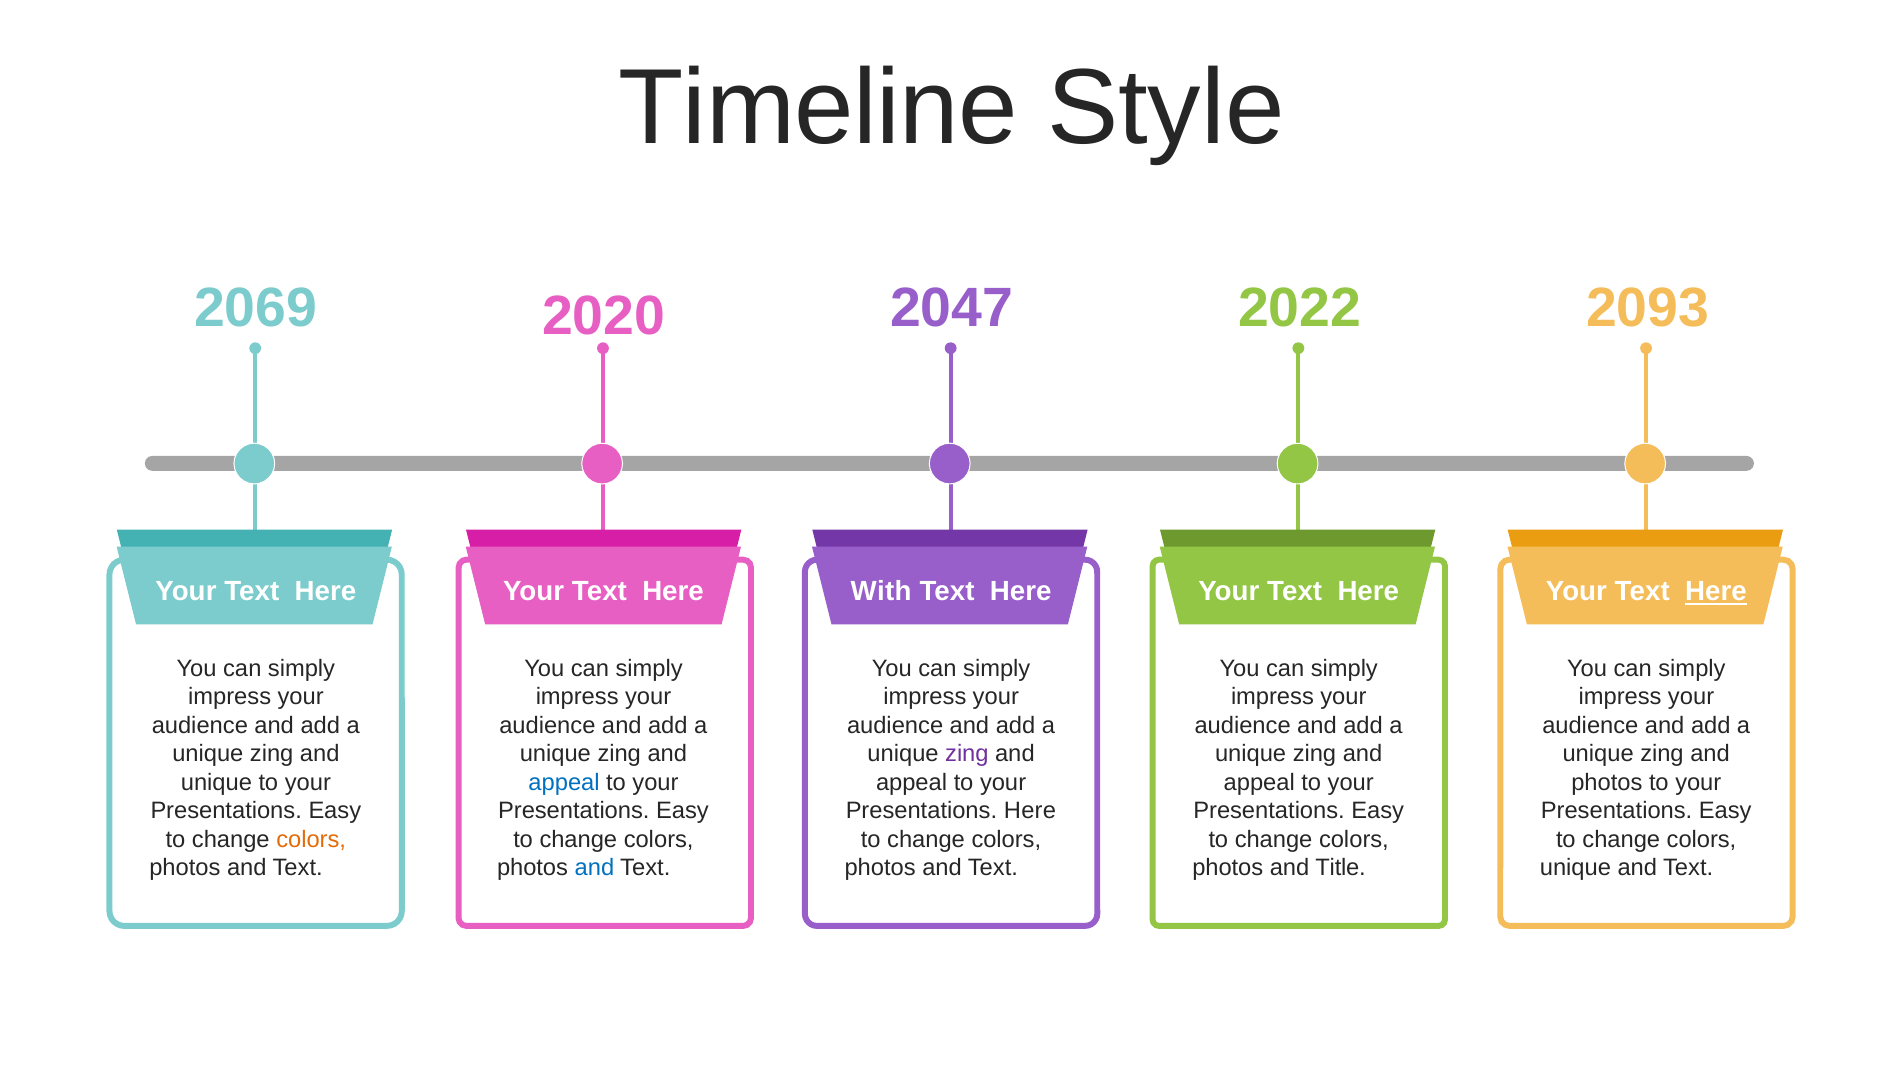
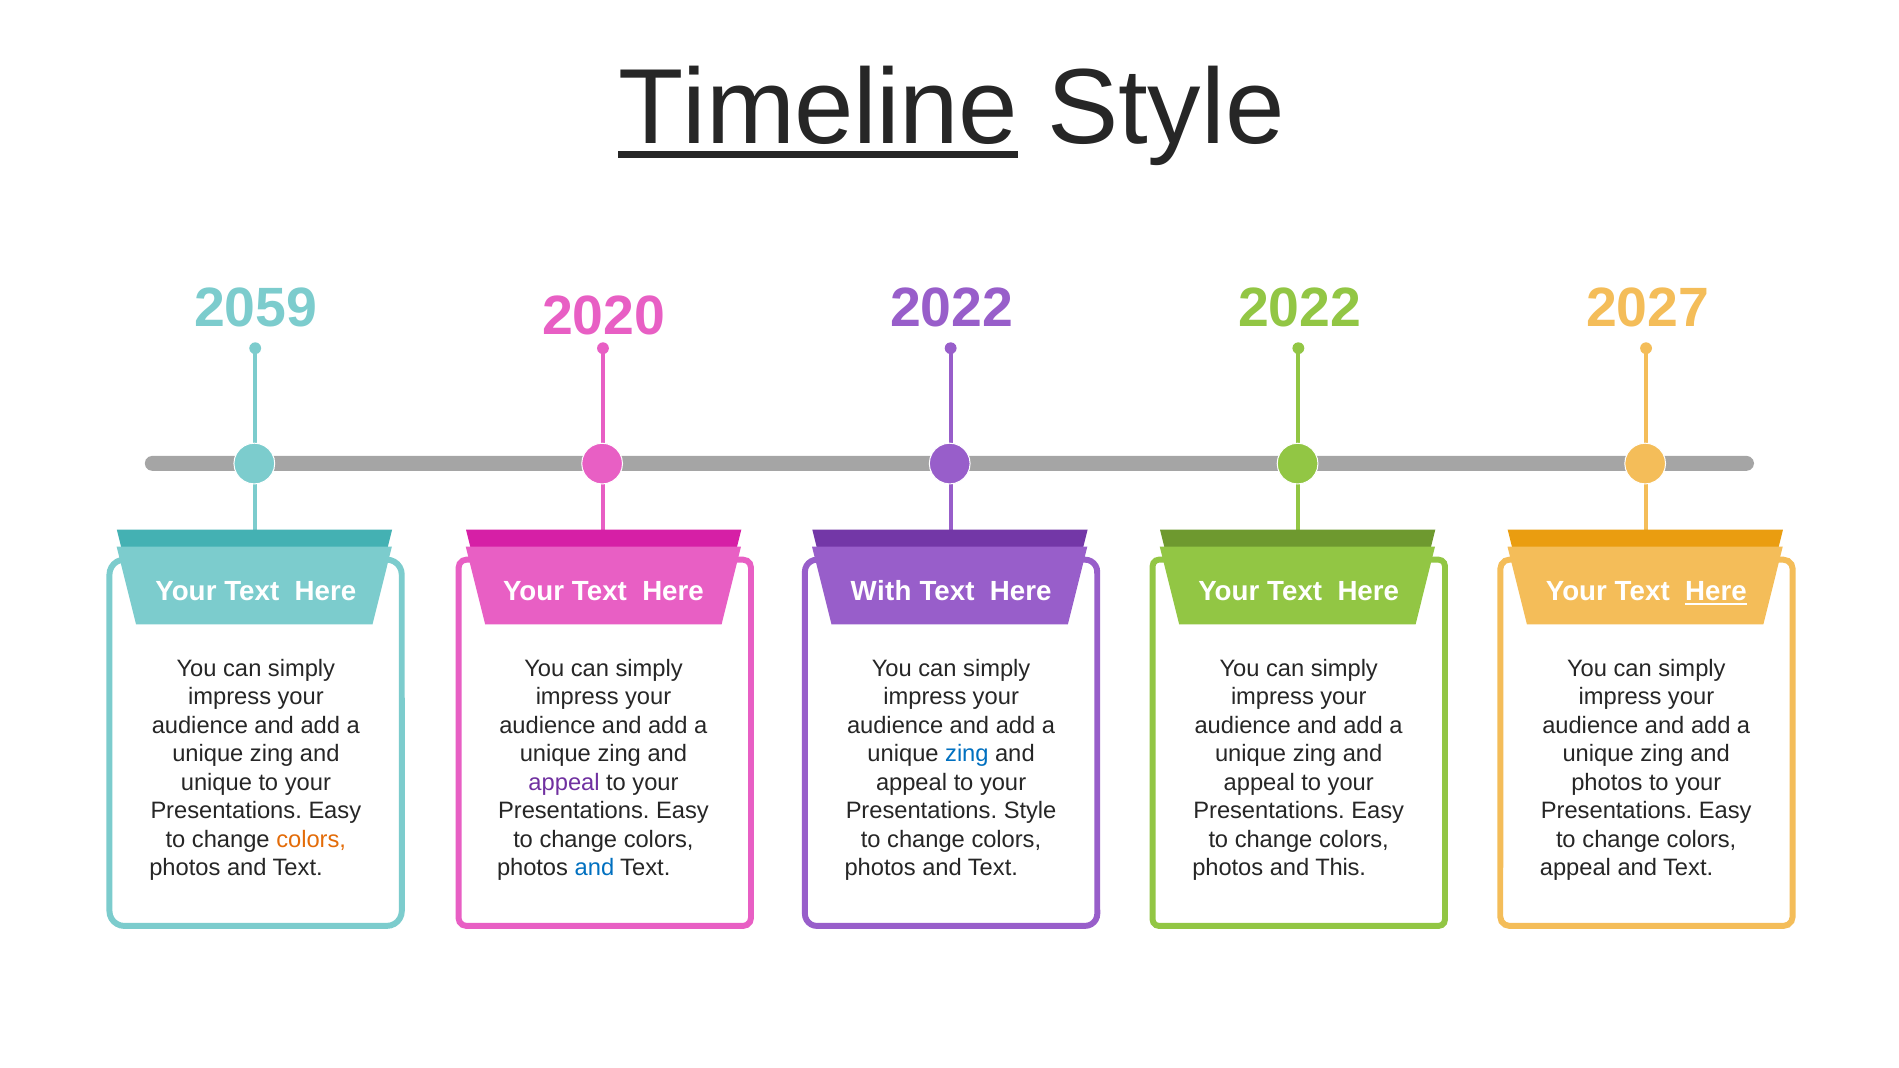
Timeline underline: none -> present
2069: 2069 -> 2059
2020 2047: 2047 -> 2022
2093: 2093 -> 2027
zing at (967, 754) colour: purple -> blue
appeal at (564, 783) colour: blue -> purple
Presentations Here: Here -> Style
Title: Title -> This
unique at (1575, 868): unique -> appeal
